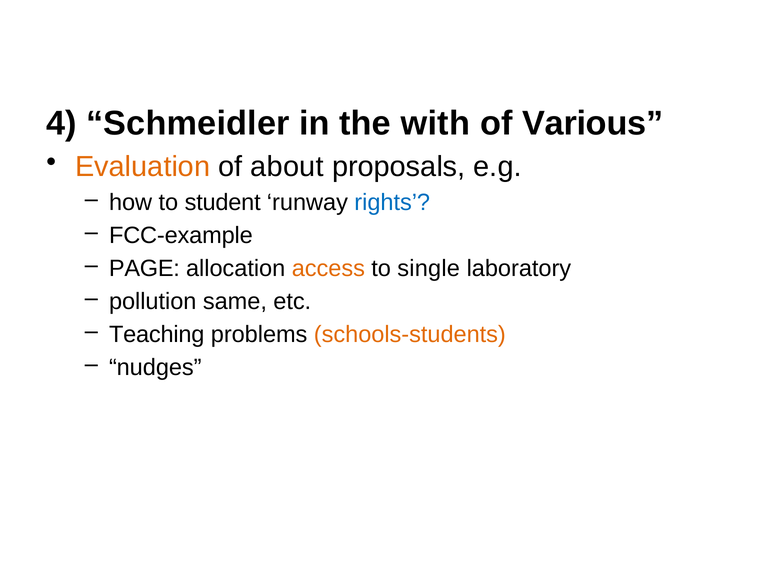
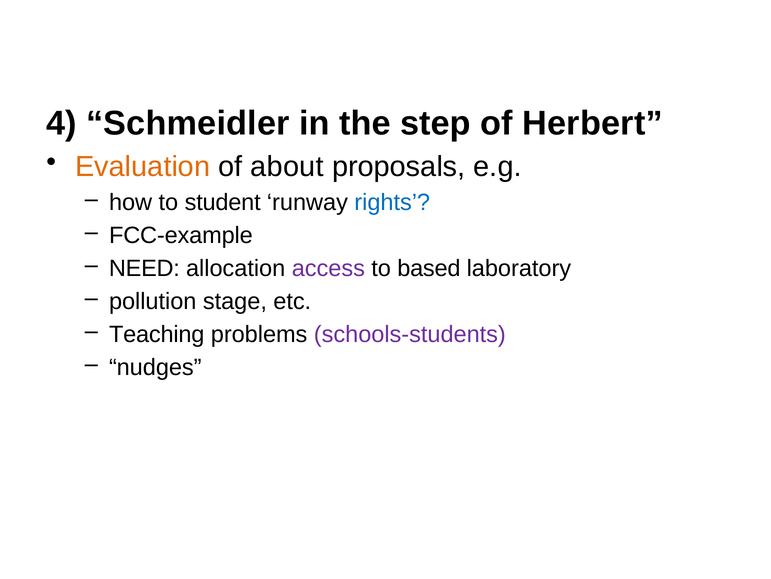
with: with -> step
Various: Various -> Herbert
PAGE: PAGE -> NEED
access colour: orange -> purple
single: single -> based
same: same -> stage
schools-students colour: orange -> purple
